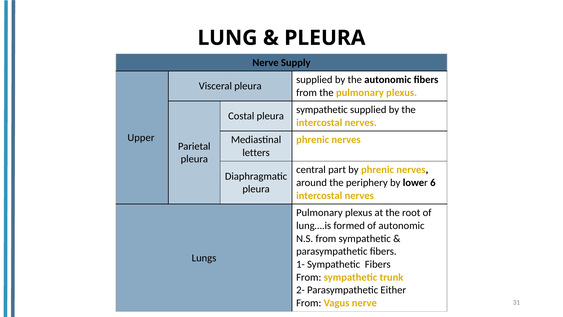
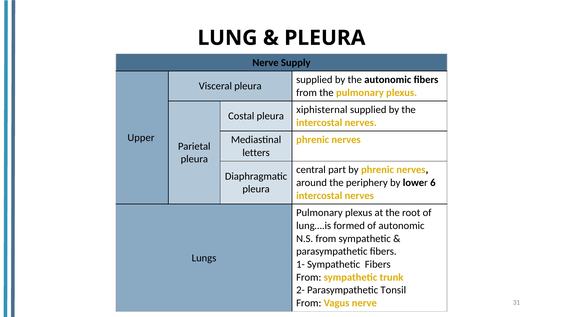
sympathetic at (322, 110): sympathetic -> xiphisternal
Either: Either -> Tonsil
